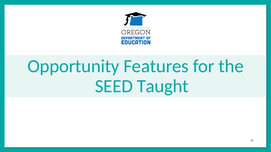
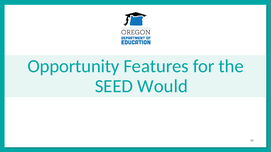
Taught: Taught -> Would
